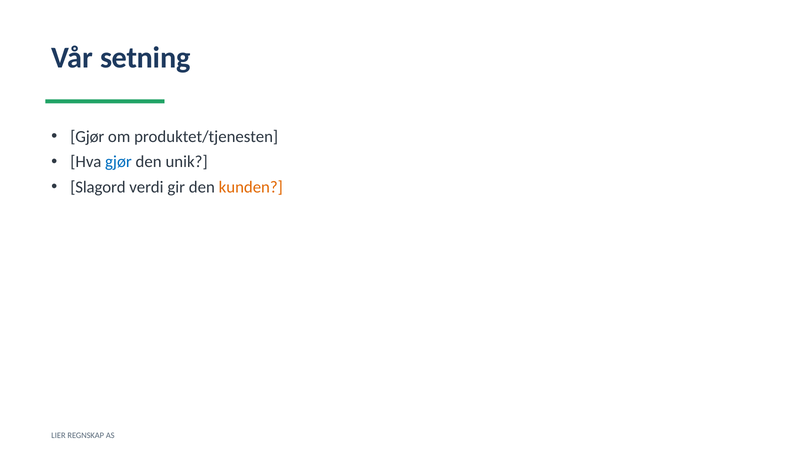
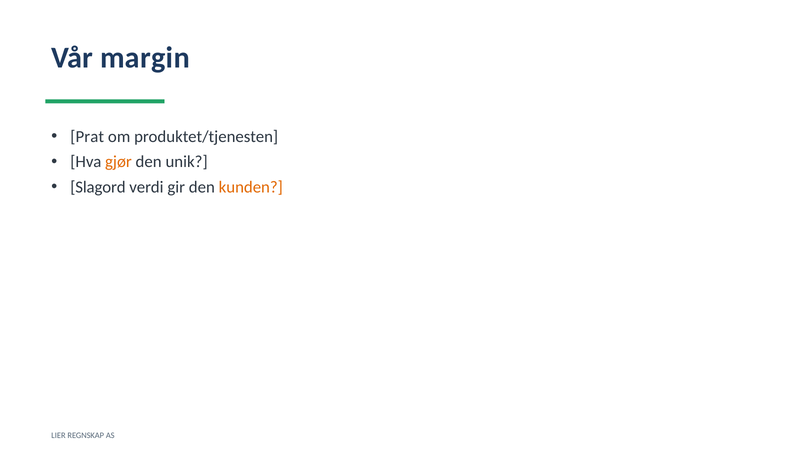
setning: setning -> margin
Gjør at (87, 137): Gjør -> Prat
gjør at (118, 162) colour: blue -> orange
